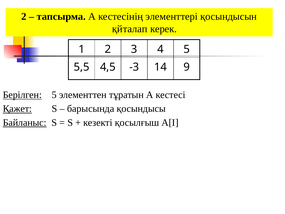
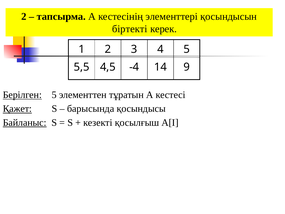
қйталап: қйталап -> біртекті
-3: -3 -> -4
